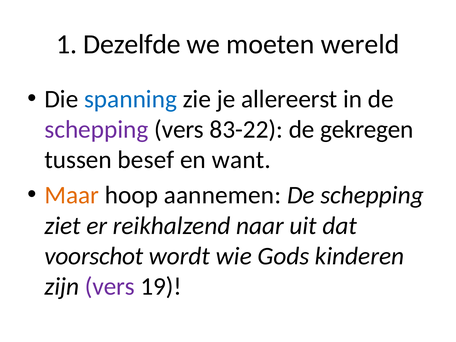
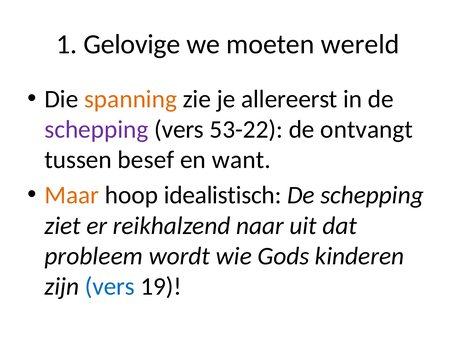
Dezelfde: Dezelfde -> Gelovige
spanning colour: blue -> orange
83-22: 83-22 -> 53-22
gekregen: gekregen -> ontvangt
aannemen: aannemen -> idealistisch
voorschot: voorschot -> probleem
vers at (110, 286) colour: purple -> blue
